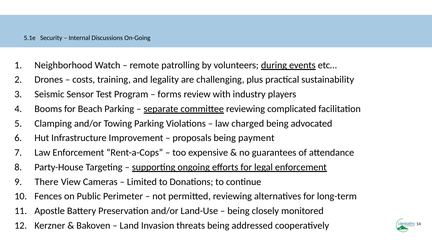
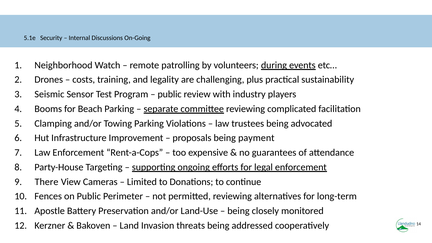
forms at (169, 94): forms -> public
charged: charged -> trustees
